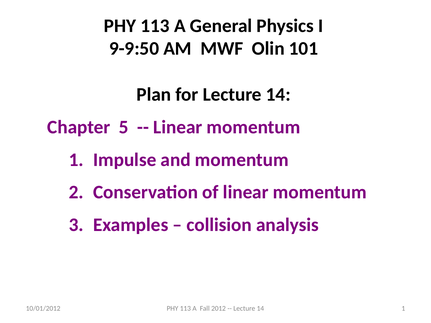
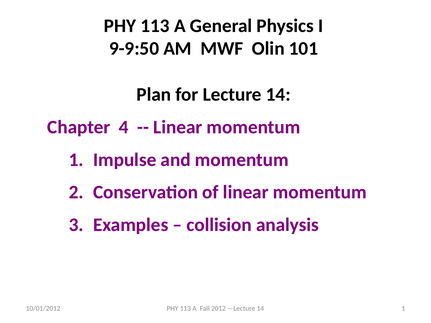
5: 5 -> 4
